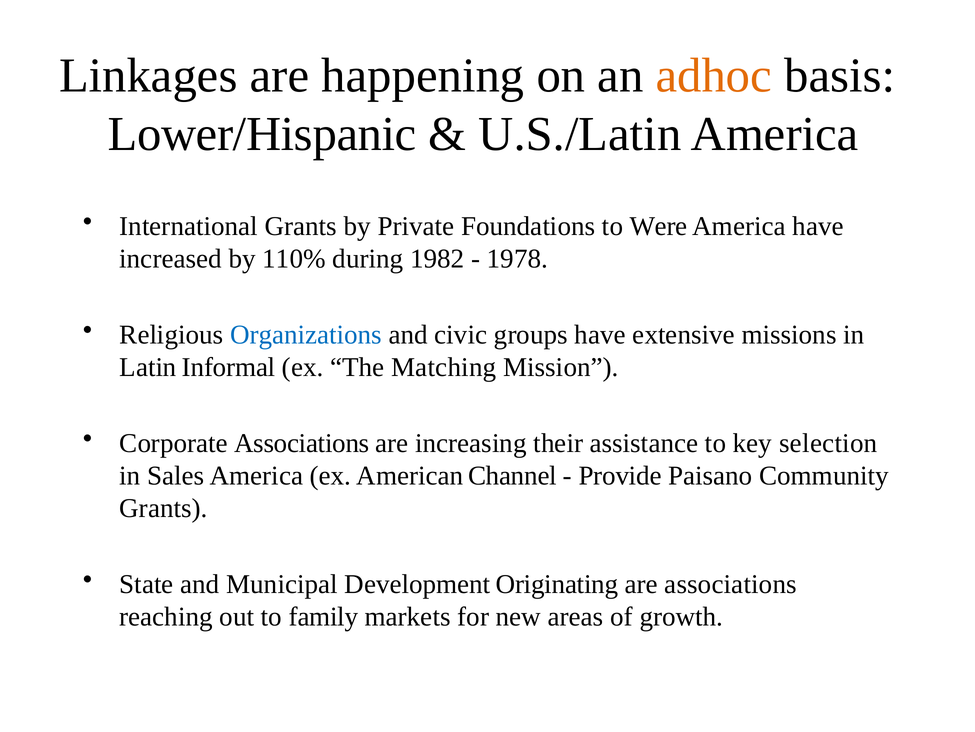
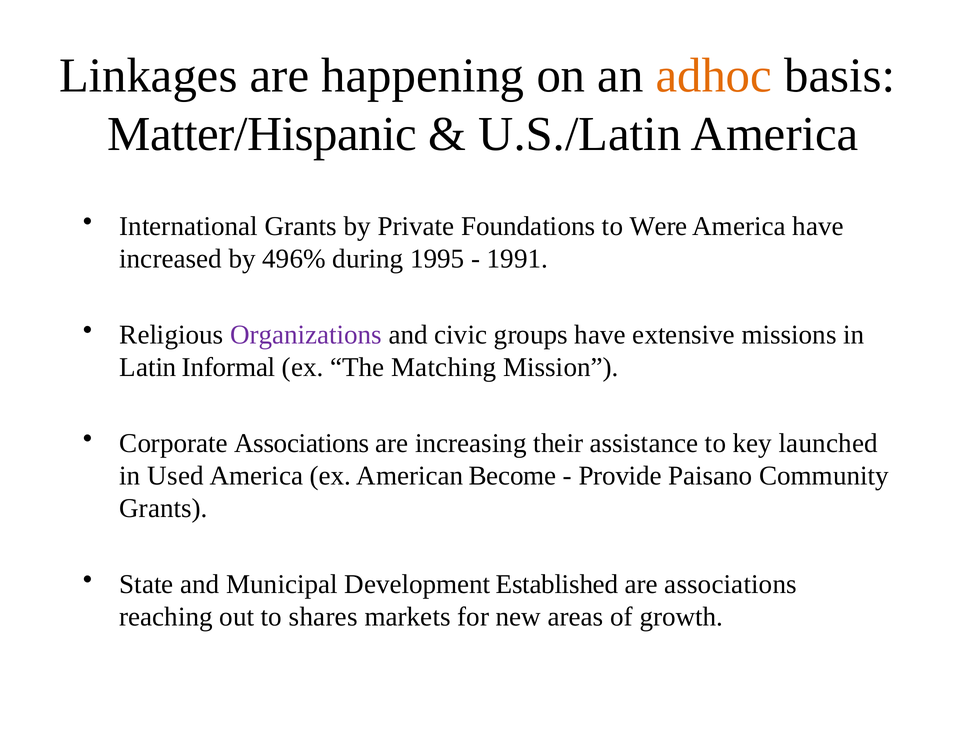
Lower/Hispanic: Lower/Hispanic -> Matter/Hispanic
110%: 110% -> 496%
1982: 1982 -> 1995
1978: 1978 -> 1991
Organizations colour: blue -> purple
selection: selection -> launched
Sales: Sales -> Used
Channel: Channel -> Become
Originating: Originating -> Established
family: family -> shares
